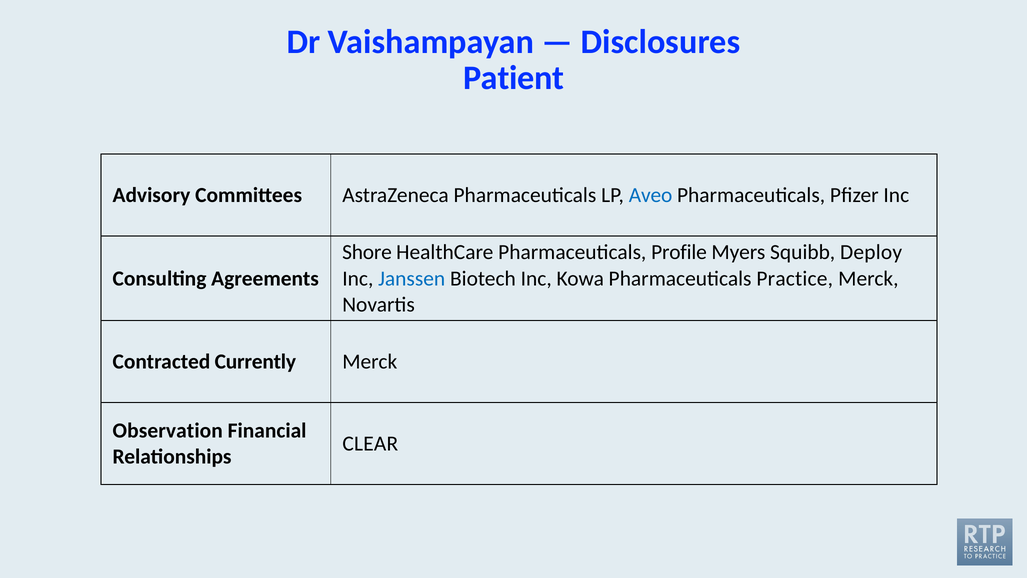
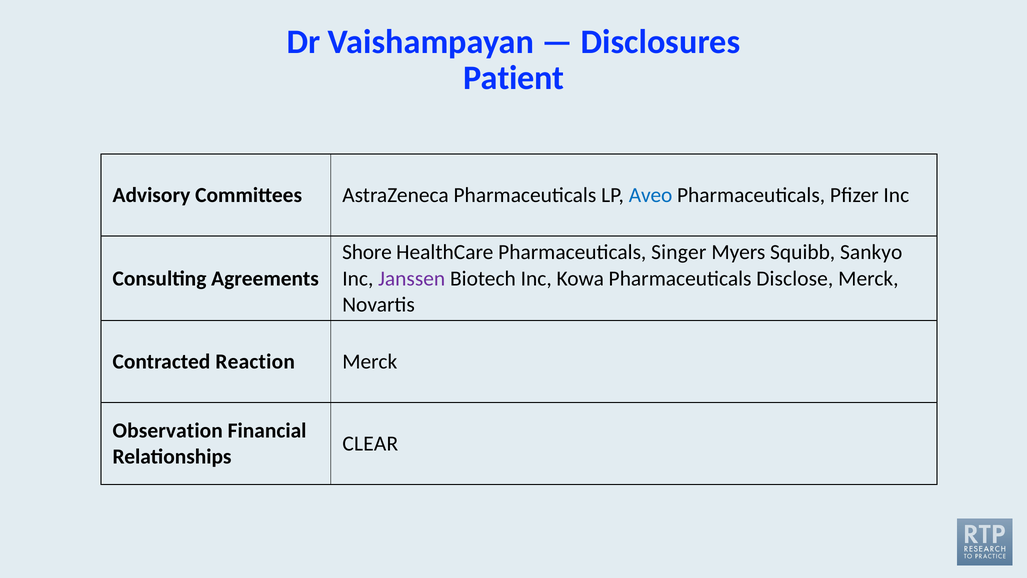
Profile: Profile -> Singer
Deploy: Deploy -> Sankyo
Janssen colour: blue -> purple
Practice: Practice -> Disclose
Currently: Currently -> Reaction
